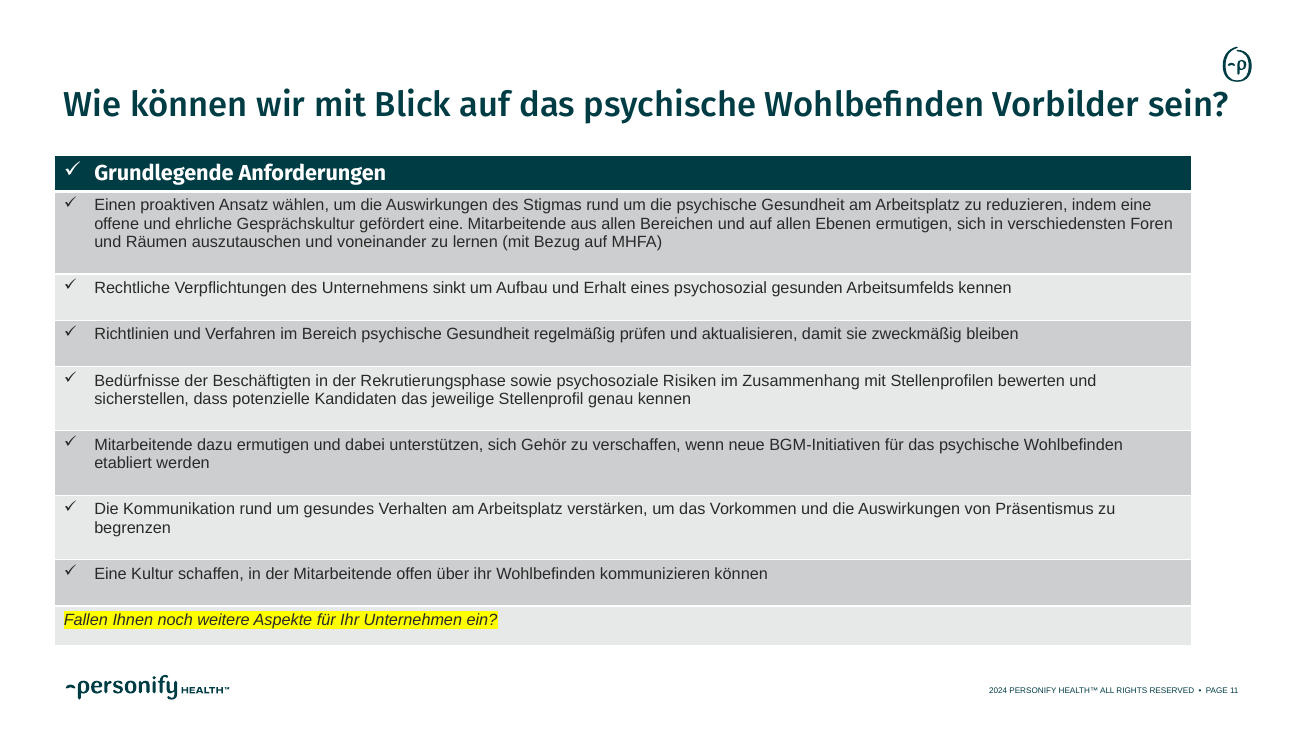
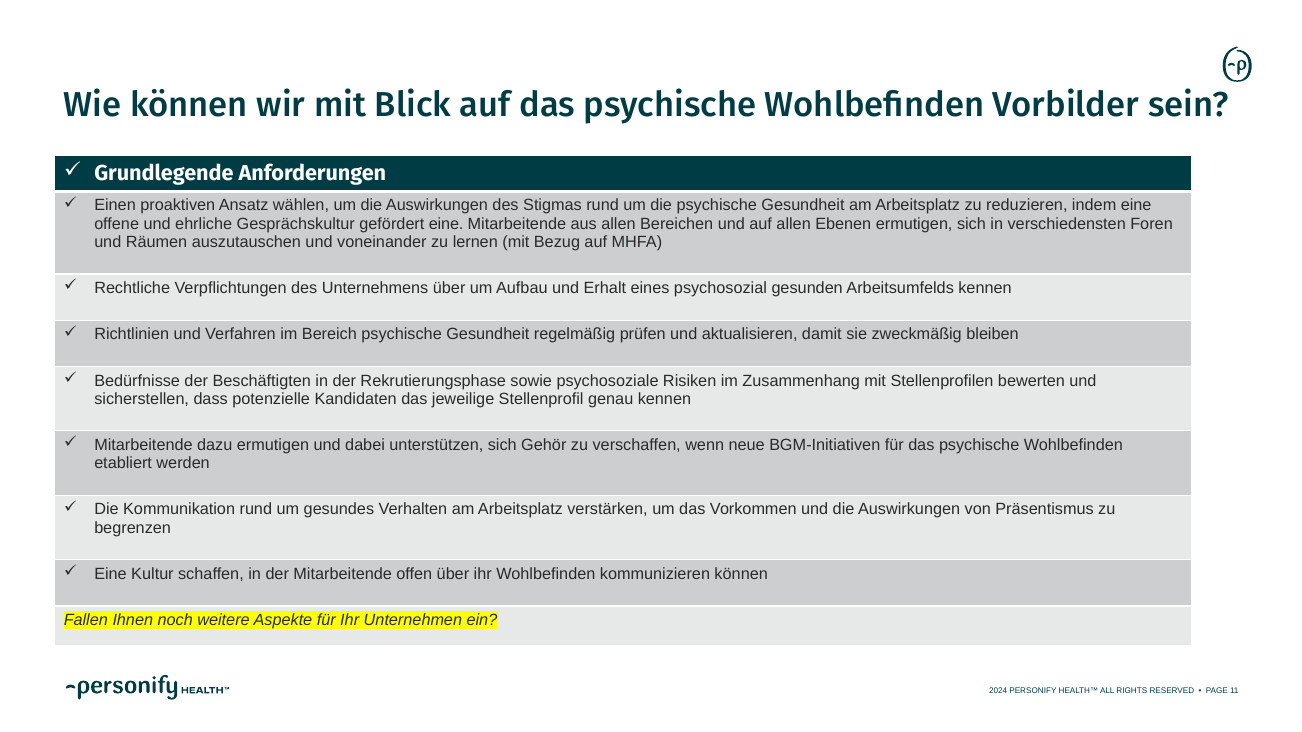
Unternehmens sinkt: sinkt -> über
